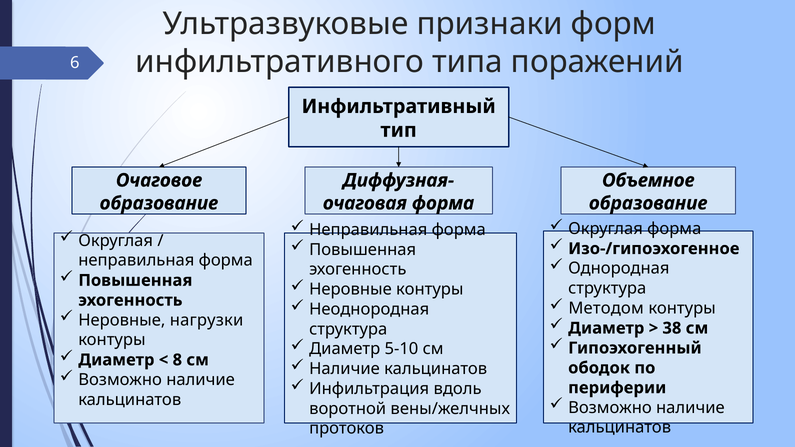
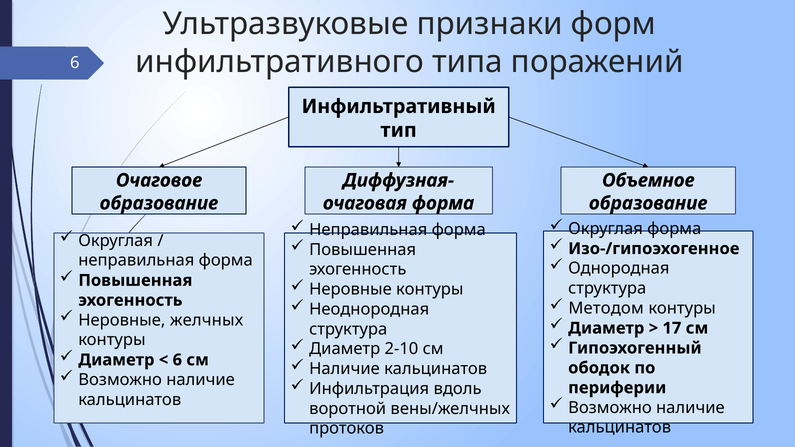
нагрузки: нагрузки -> желчных
38: 38 -> 17
5-10: 5-10 -> 2-10
8 at (177, 360): 8 -> 6
